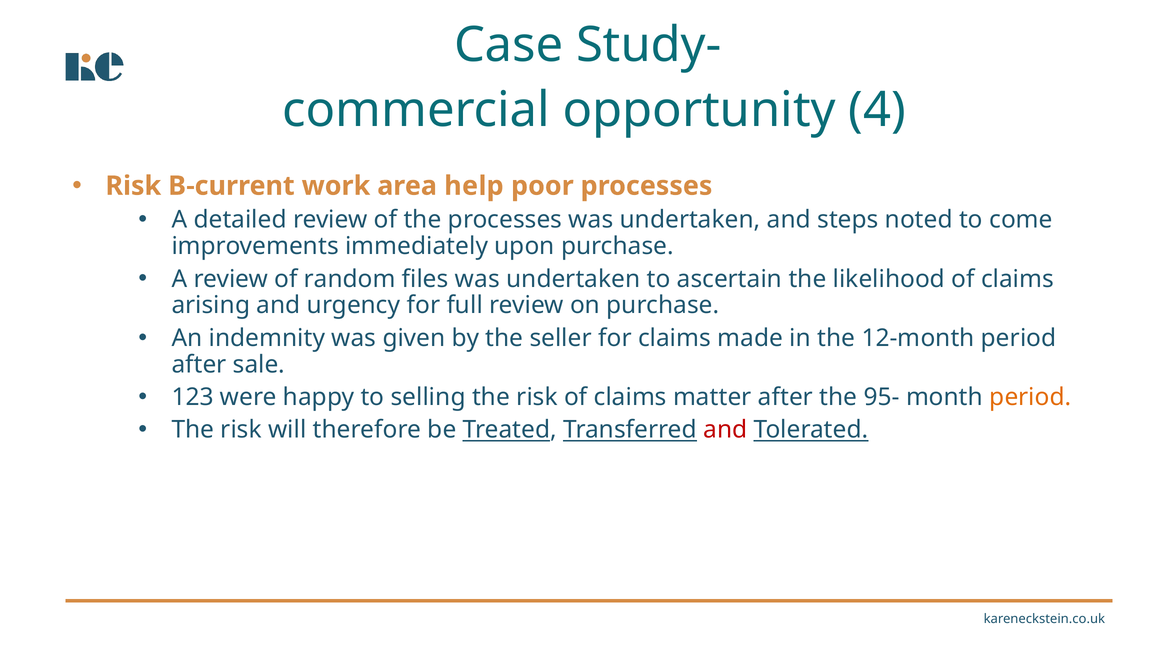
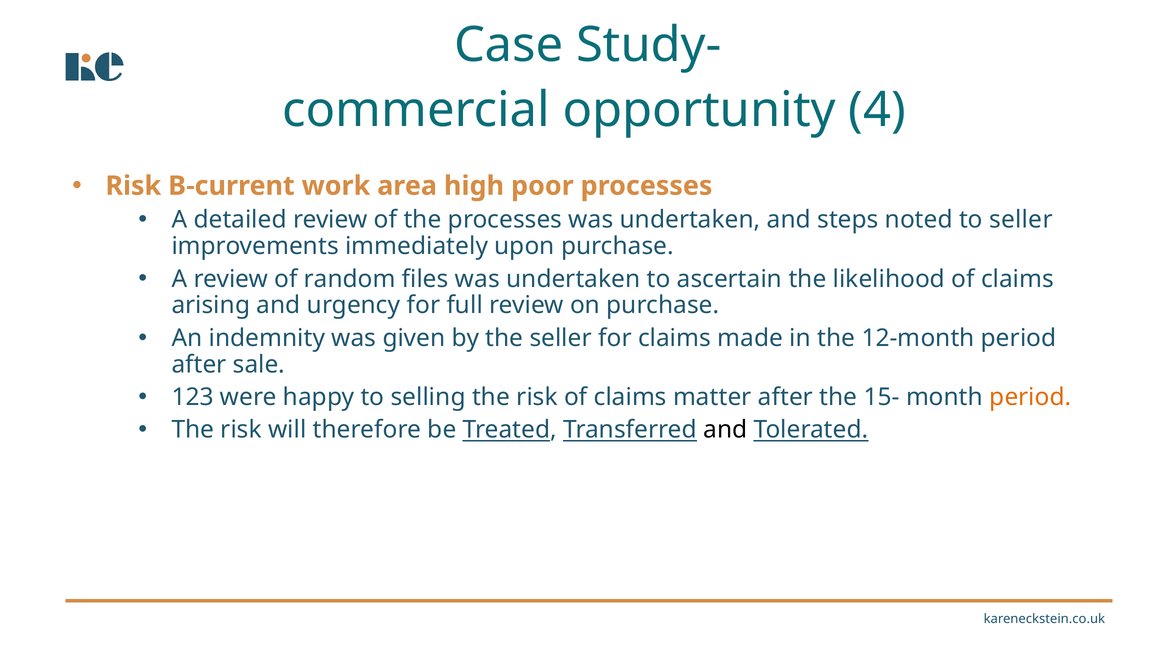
help: help -> high
to come: come -> seller
95-: 95- -> 15-
and at (725, 429) colour: red -> black
